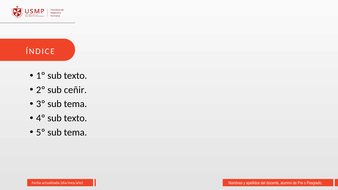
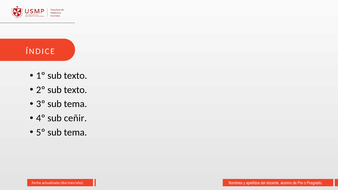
2º sub ceñir: ceñir -> texto
4º sub texto: texto -> ceñir
